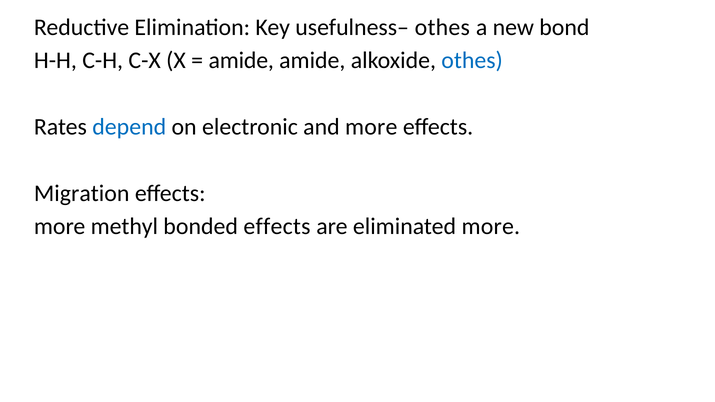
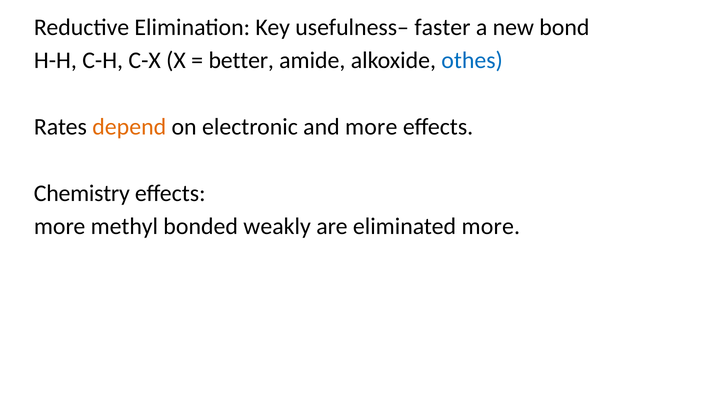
usefulness– othes: othes -> faster
amide at (241, 61): amide -> better
depend colour: blue -> orange
Migration: Migration -> Chemistry
bonded effects: effects -> weakly
